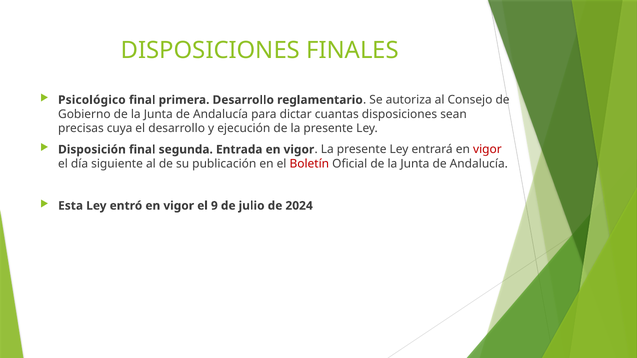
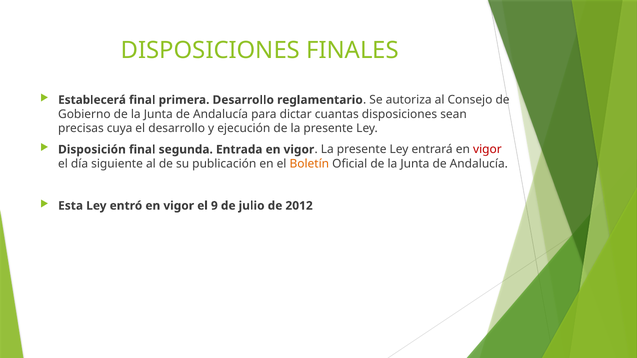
Psicológico: Psicológico -> Establecerá
Boletín colour: red -> orange
2024: 2024 -> 2012
